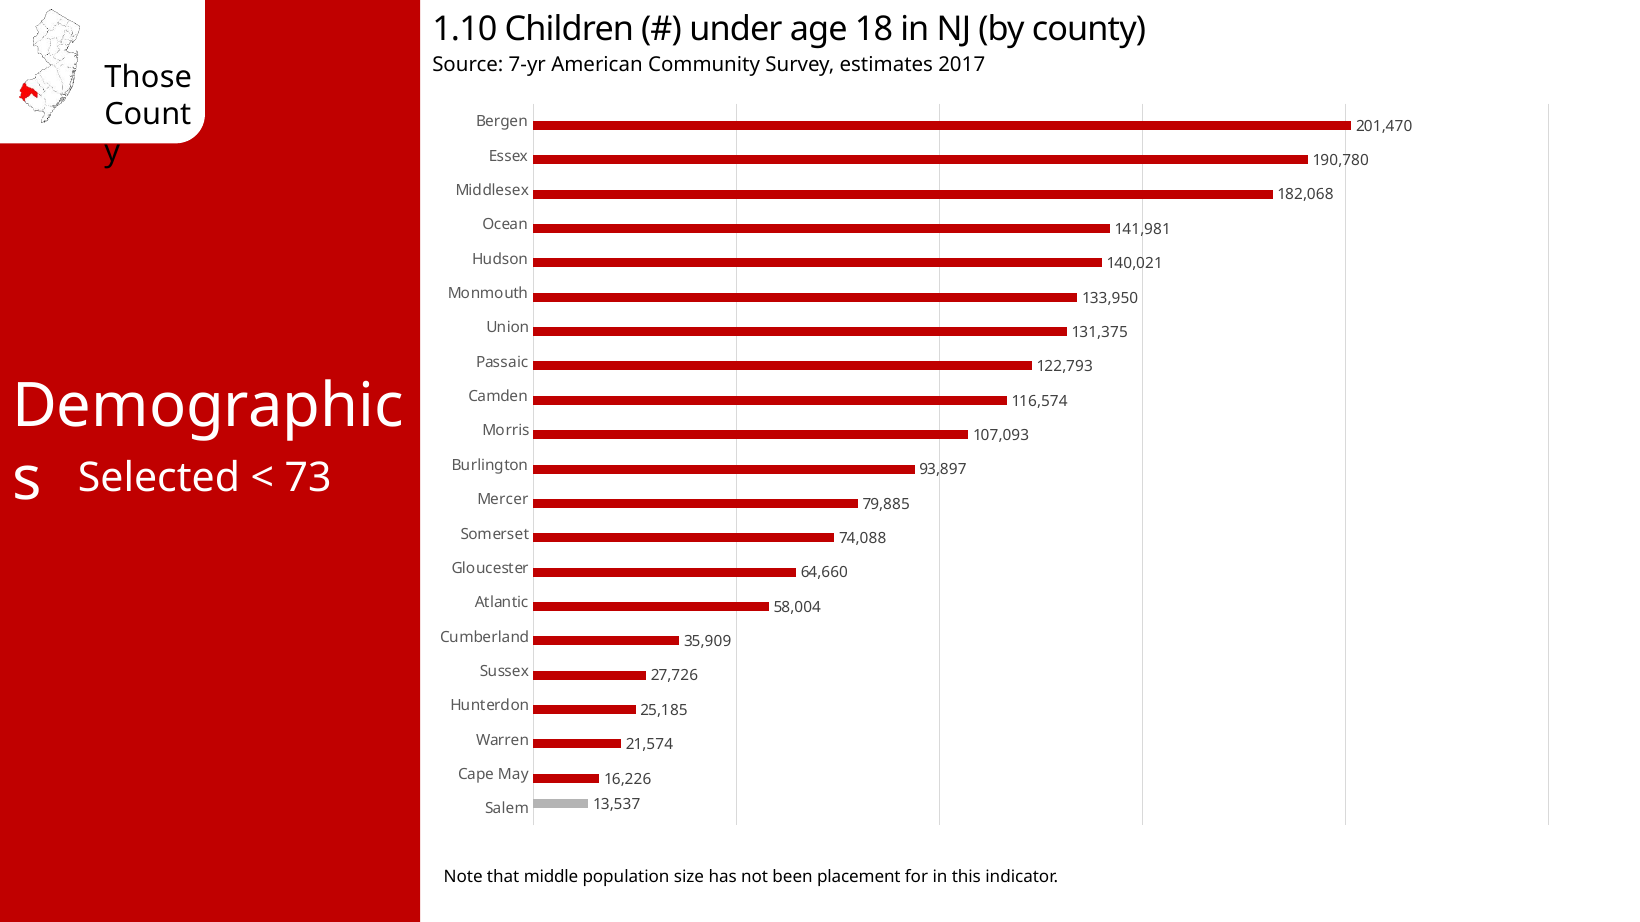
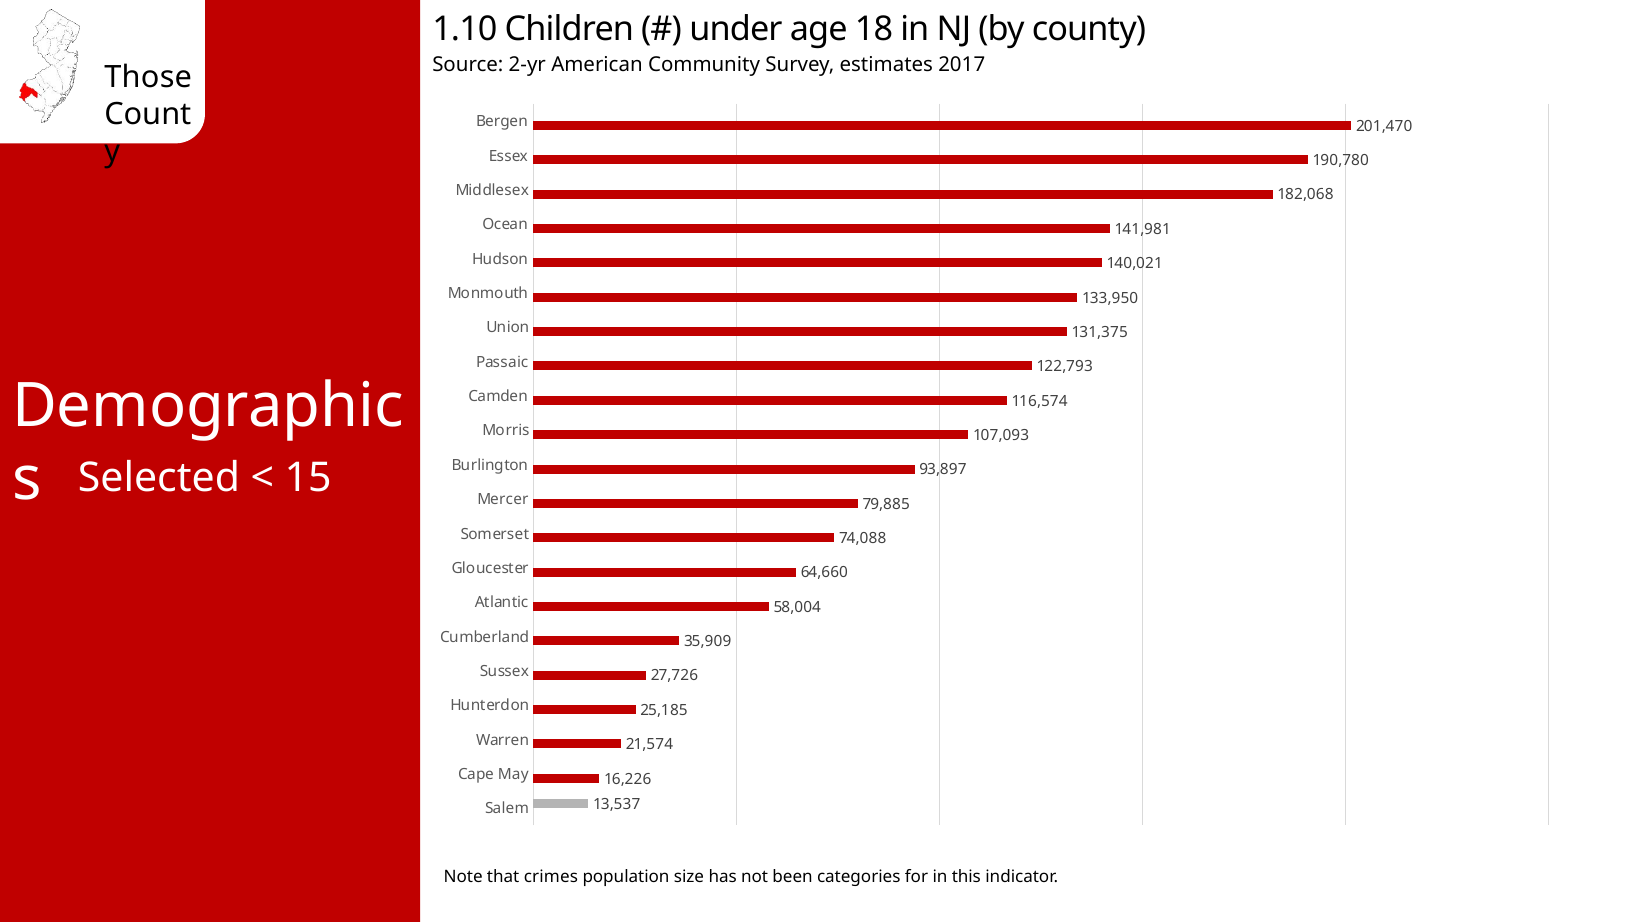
7-yr: 7-yr -> 2-yr
73: 73 -> 15
middle: middle -> crimes
placement: placement -> categories
